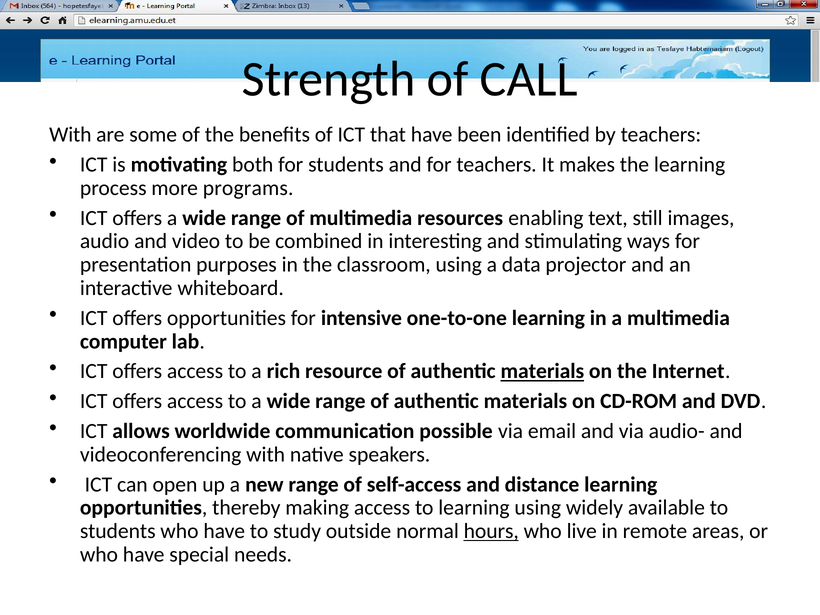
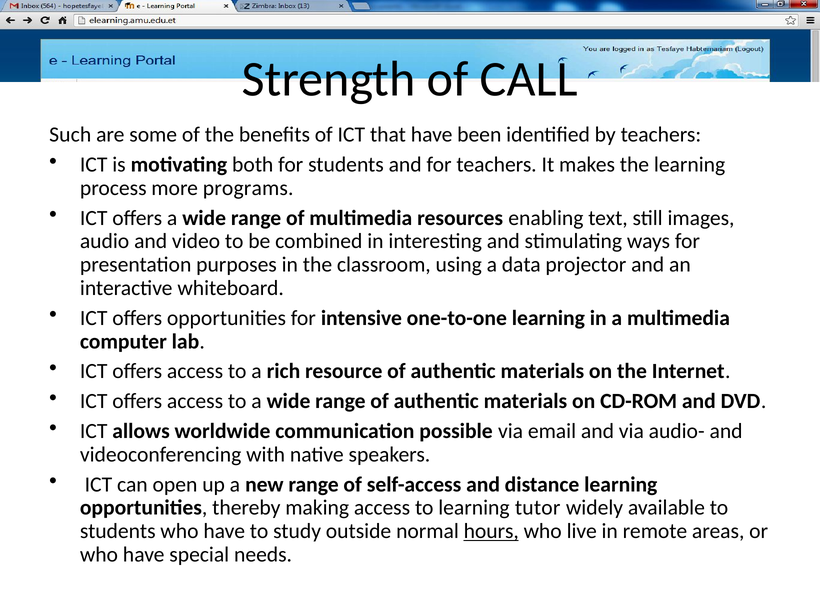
With at (70, 135): With -> Such
materials at (542, 371) underline: present -> none
learning using: using -> tutor
